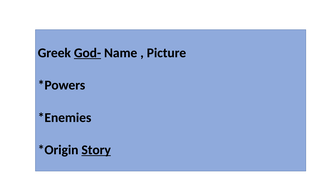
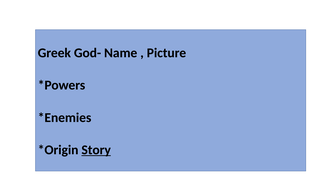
God- underline: present -> none
